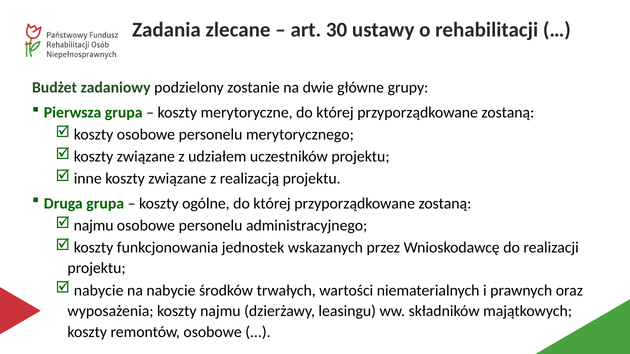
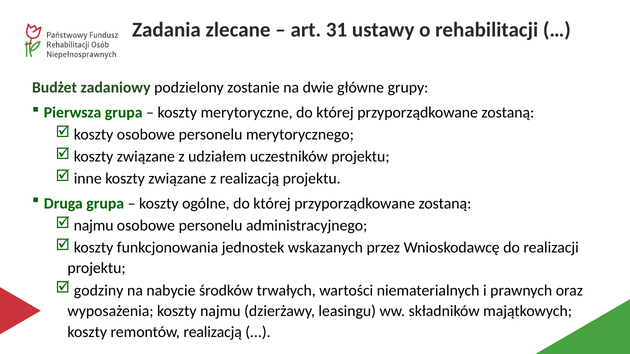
30: 30 -> 31
nabycie at (99, 291): nabycie -> godziny
remontów osobowe: osobowe -> realizacją
